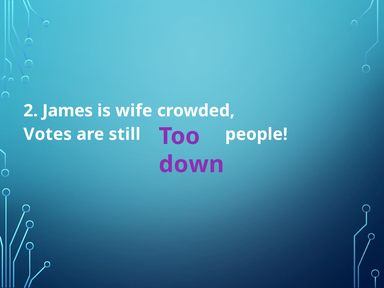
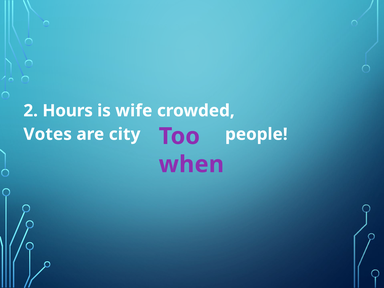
James: James -> Hours
still: still -> city
down: down -> when
